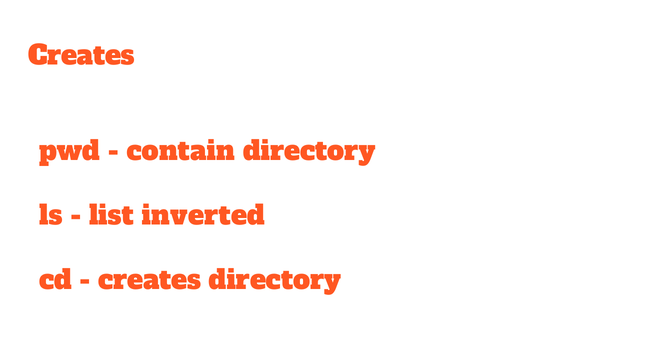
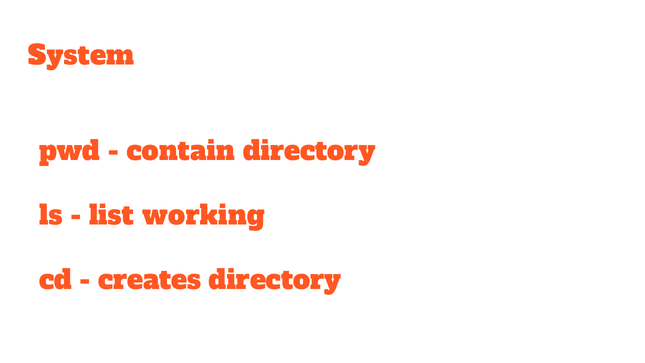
Creates at (81, 56): Creates -> System
inverted: inverted -> working
